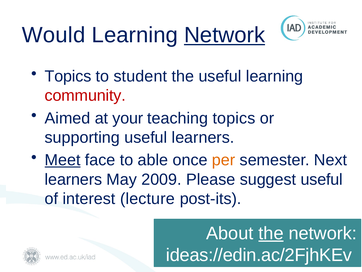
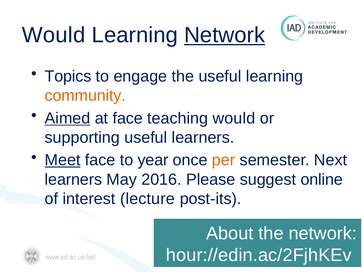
student: student -> engage
community colour: red -> orange
Aimed underline: none -> present
at your: your -> face
teaching topics: topics -> would
able: able -> year
2009: 2009 -> 2016
suggest useful: useful -> online
the at (271, 233) underline: present -> none
ideas://edin.ac/2FjhKEv: ideas://edin.ac/2FjhKEv -> hour://edin.ac/2FjhKEv
